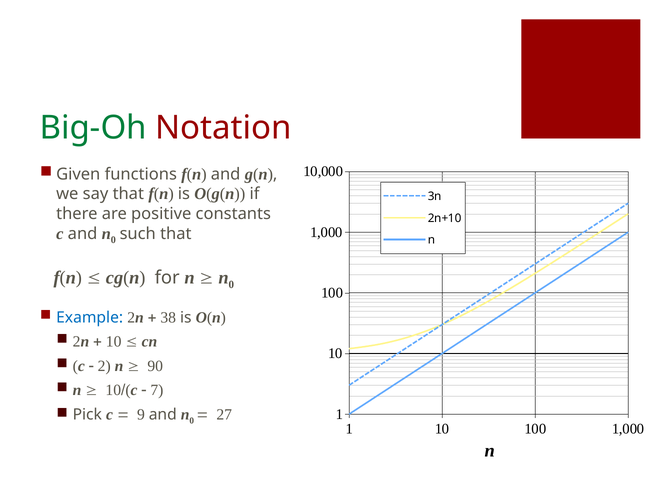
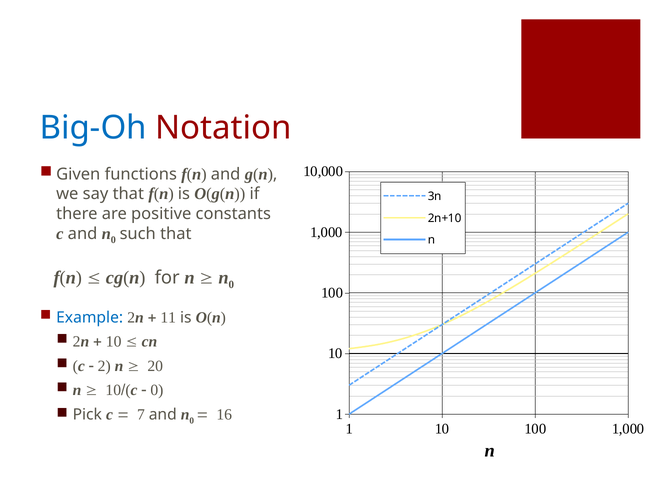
Big-Oh colour: green -> blue
38: 38 -> 11
90: 90 -> 20
7 at (157, 390): 7 -> 0
9: 9 -> 7
27: 27 -> 16
